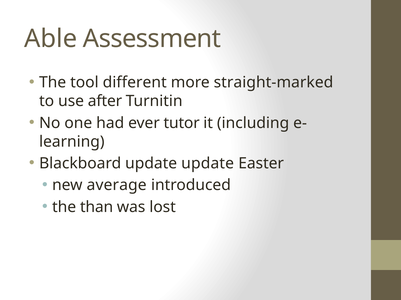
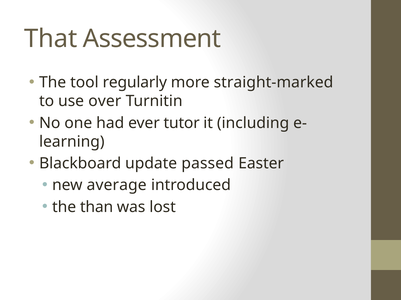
Able: Able -> That
different: different -> regularly
after: after -> over
update update: update -> passed
